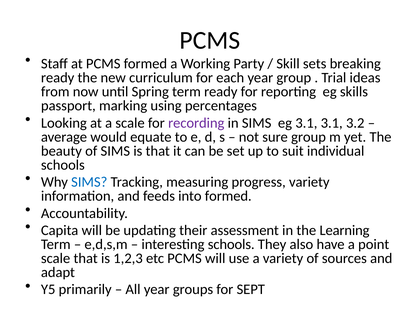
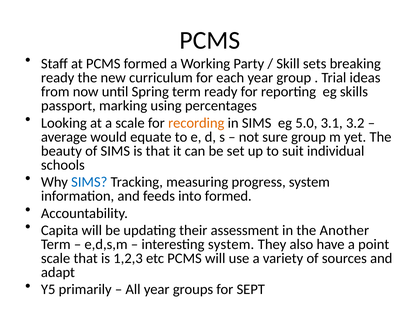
recording colour: purple -> orange
eg 3.1: 3.1 -> 5.0
progress variety: variety -> system
Learning: Learning -> Another
interesting schools: schools -> system
